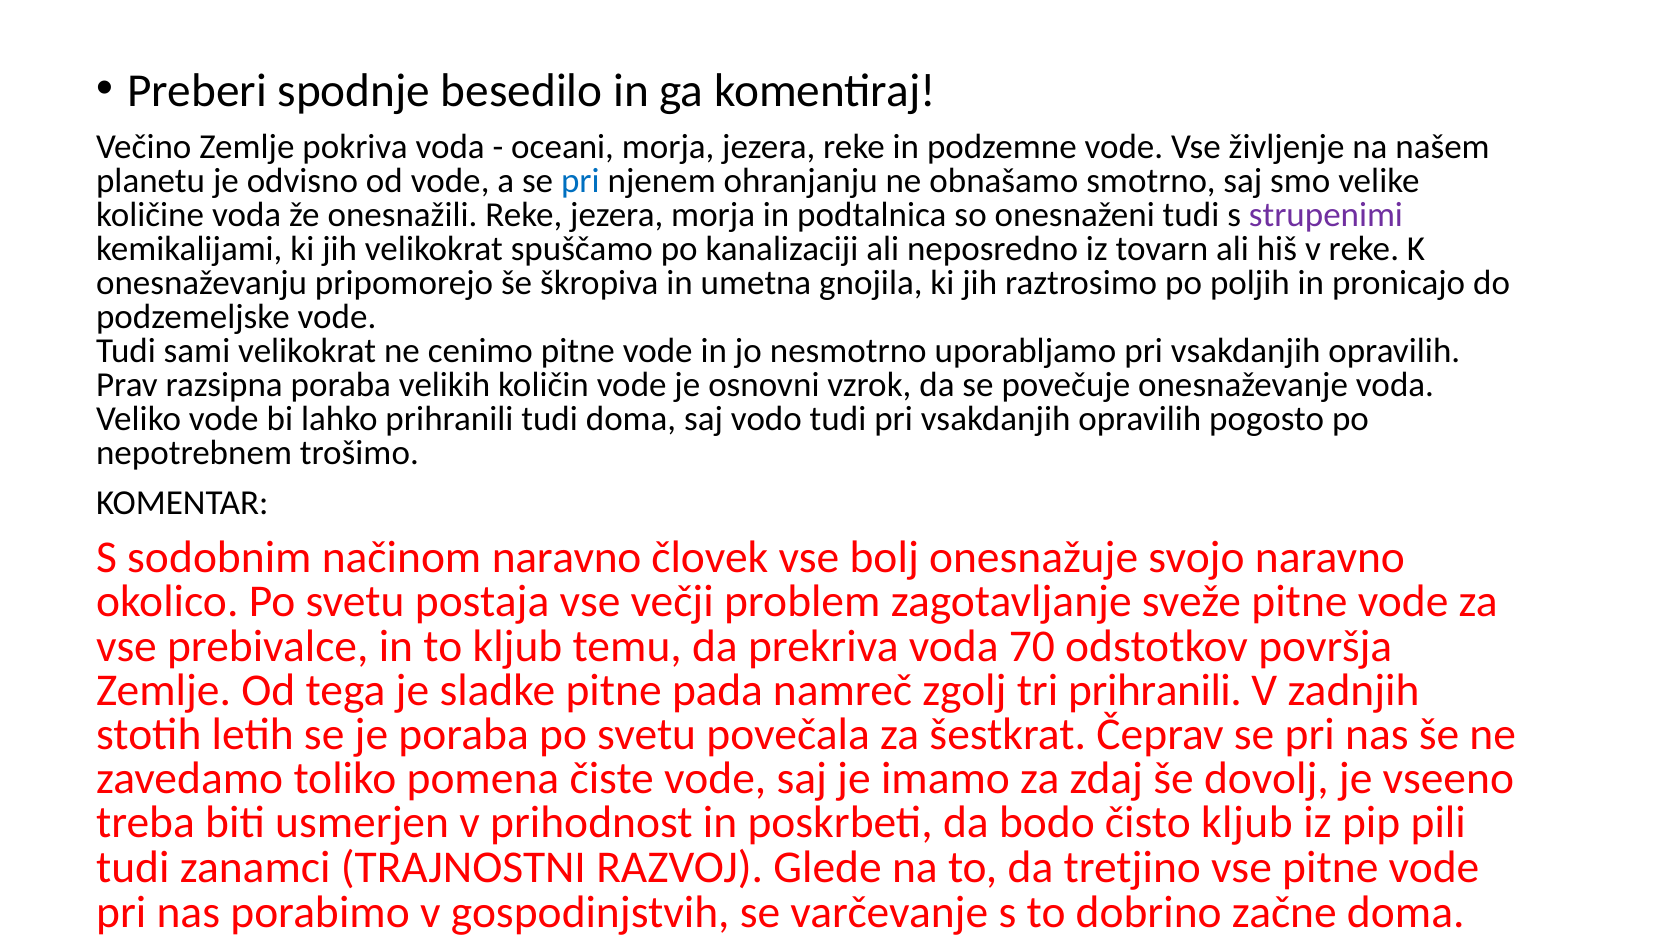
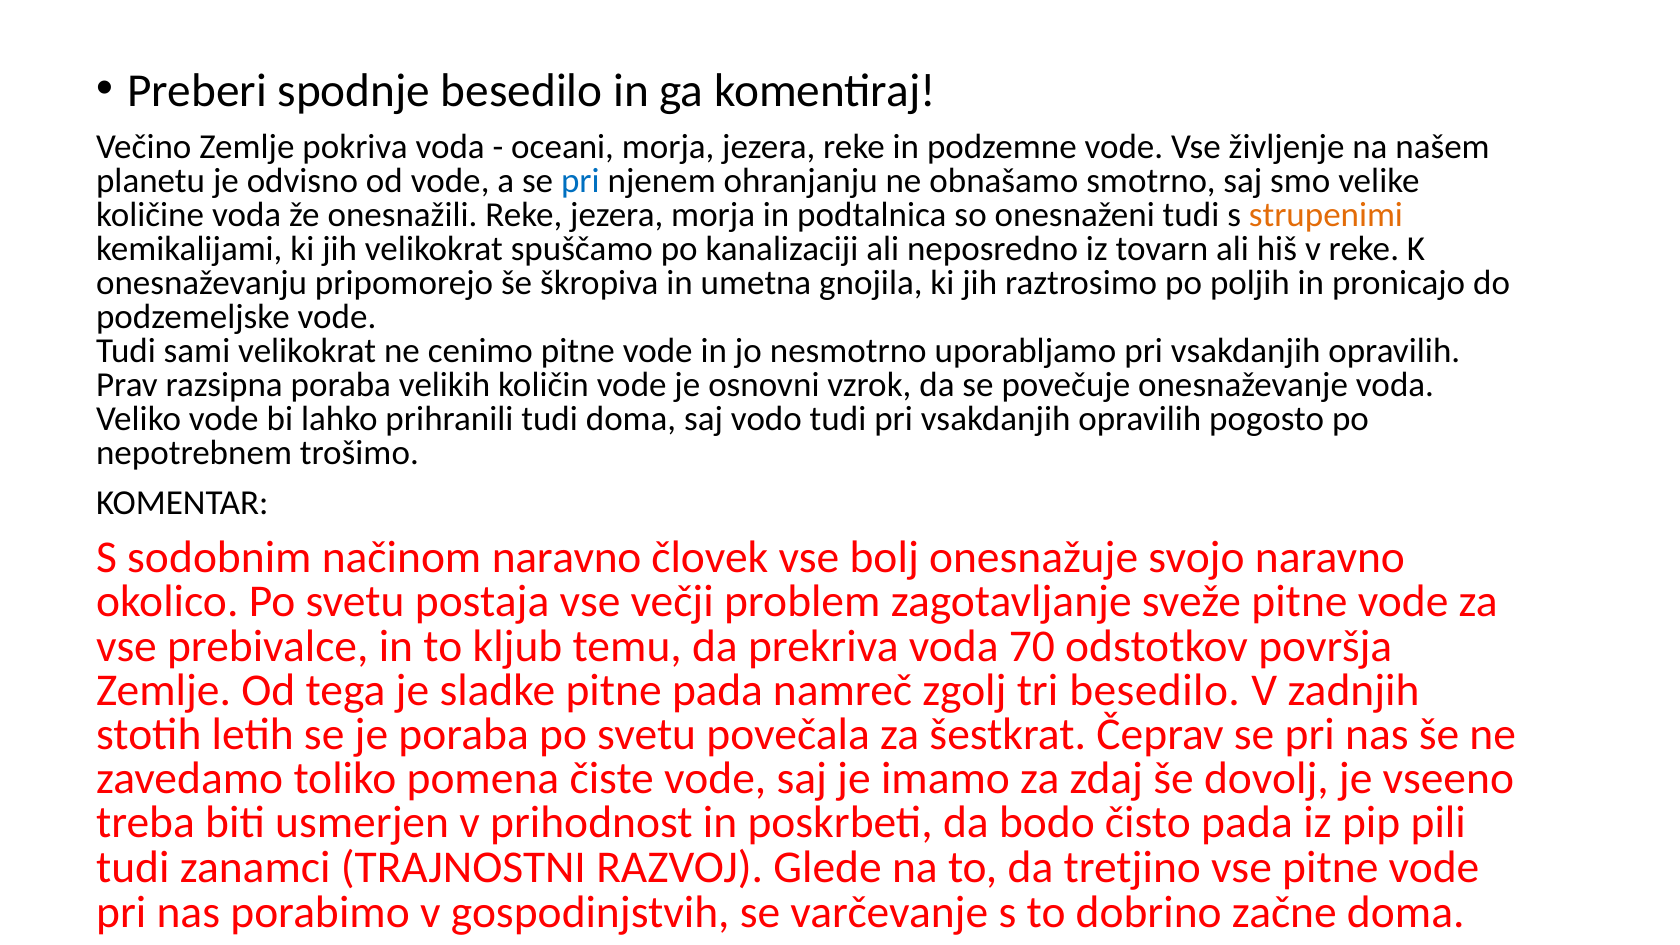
strupenimi colour: purple -> orange
tri prihranili: prihranili -> besedilo
čisto kljub: kljub -> pada
